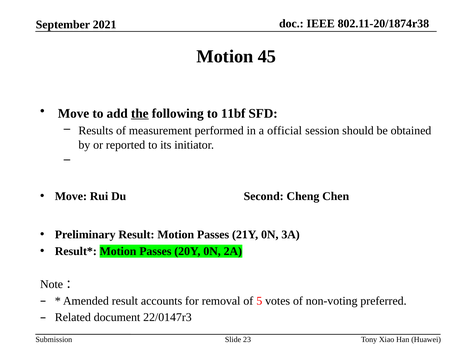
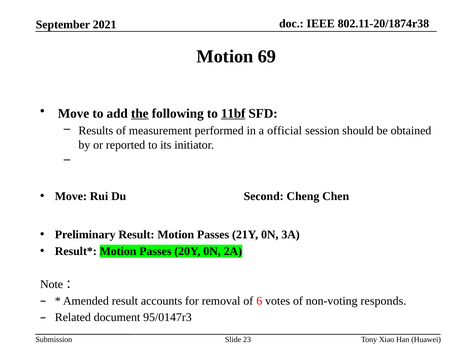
45: 45 -> 69
11bf underline: none -> present
5: 5 -> 6
preferred: preferred -> responds
22/0147r3: 22/0147r3 -> 95/0147r3
